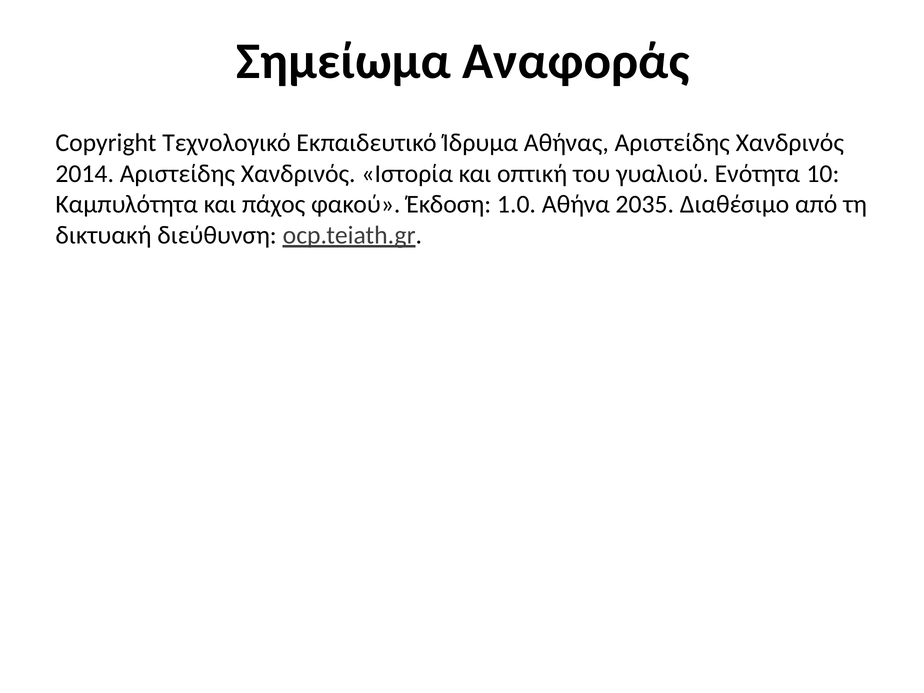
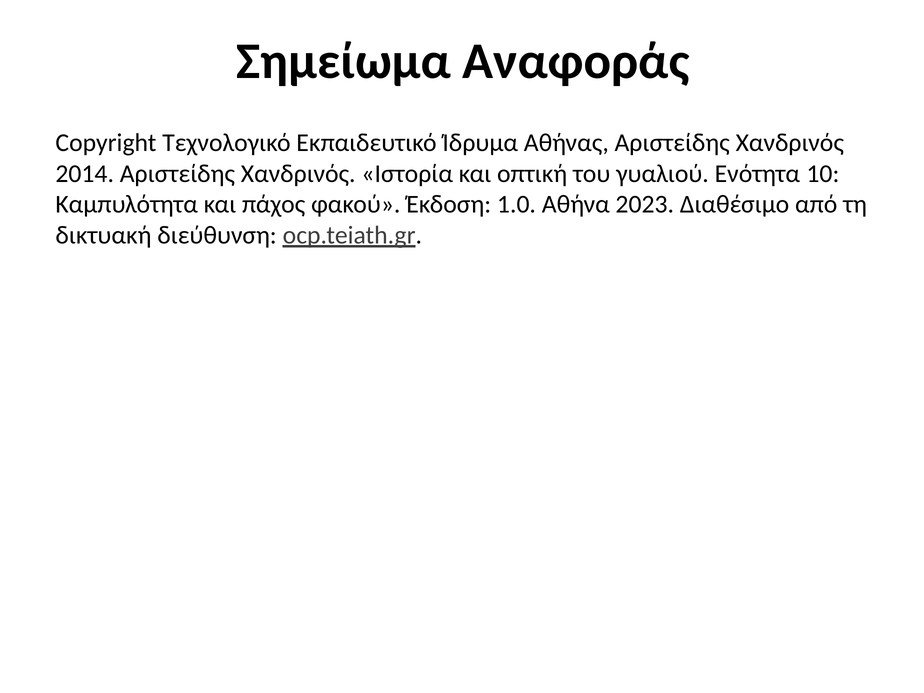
2035: 2035 -> 2023
